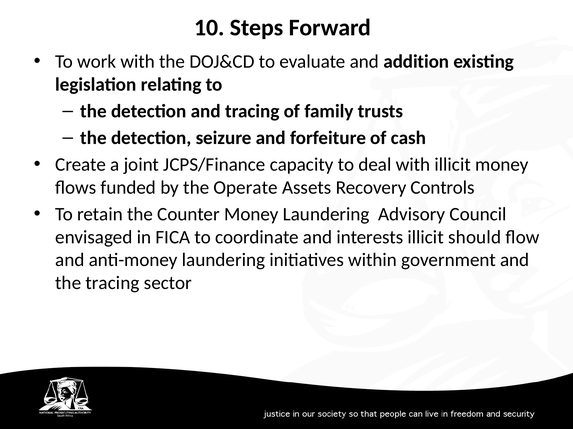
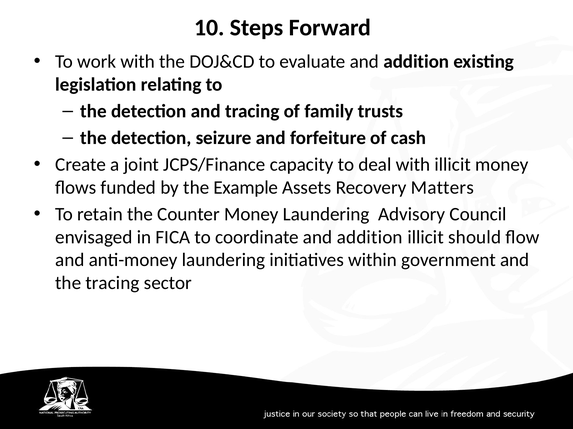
Operate: Operate -> Example
Controls: Controls -> Matters
coordinate and interests: interests -> addition
